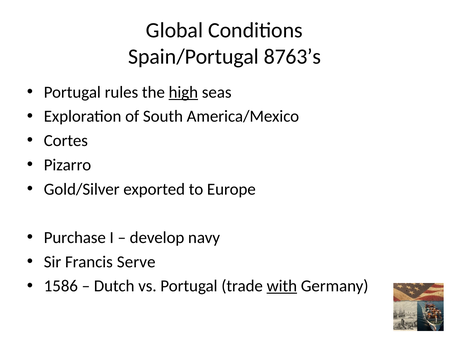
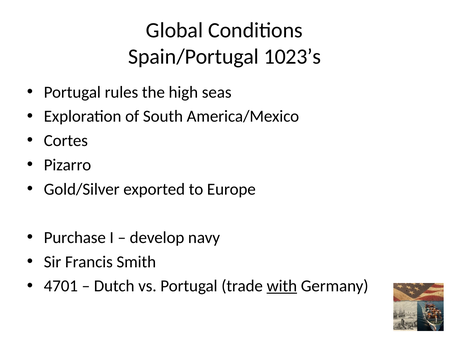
8763’s: 8763’s -> 1023’s
high underline: present -> none
Serve: Serve -> Smith
1586: 1586 -> 4701
